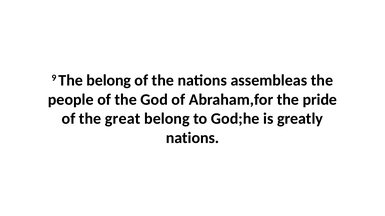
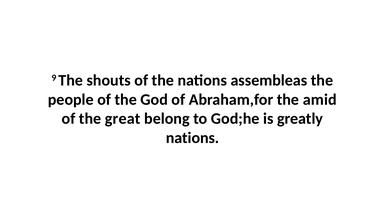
The belong: belong -> shouts
pride: pride -> amid
